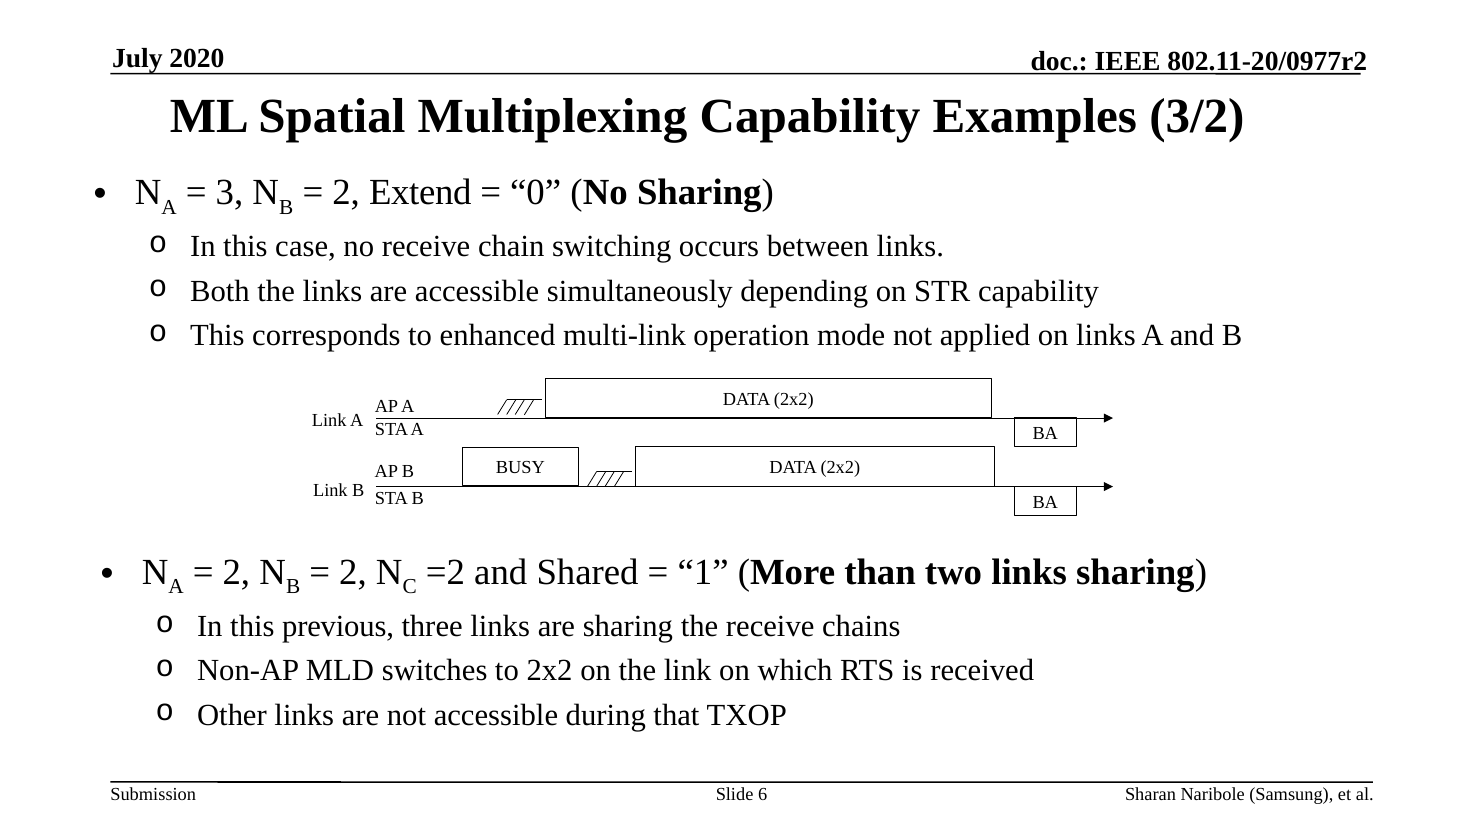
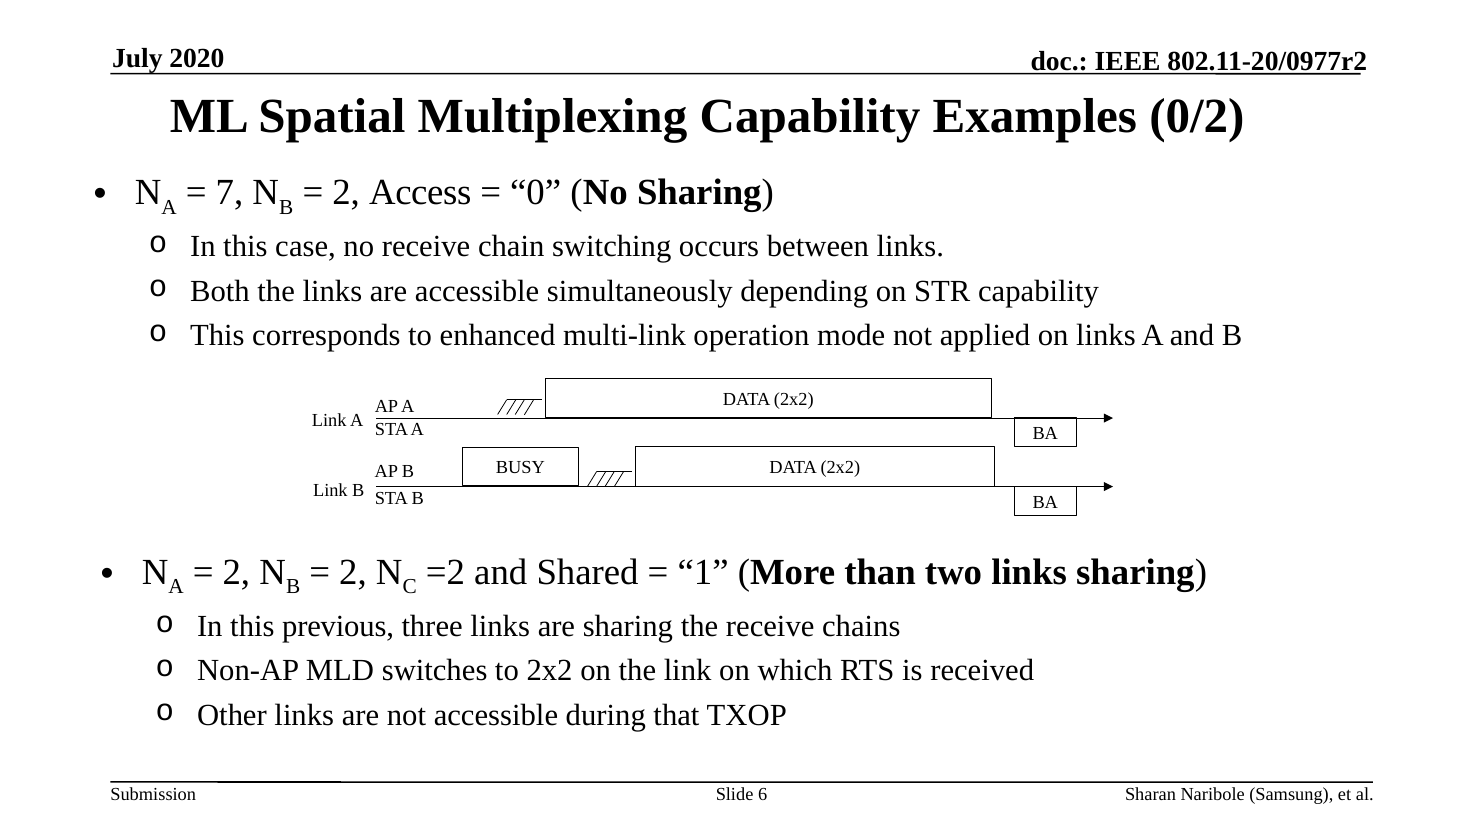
3/2: 3/2 -> 0/2
3: 3 -> 7
Extend: Extend -> Access
